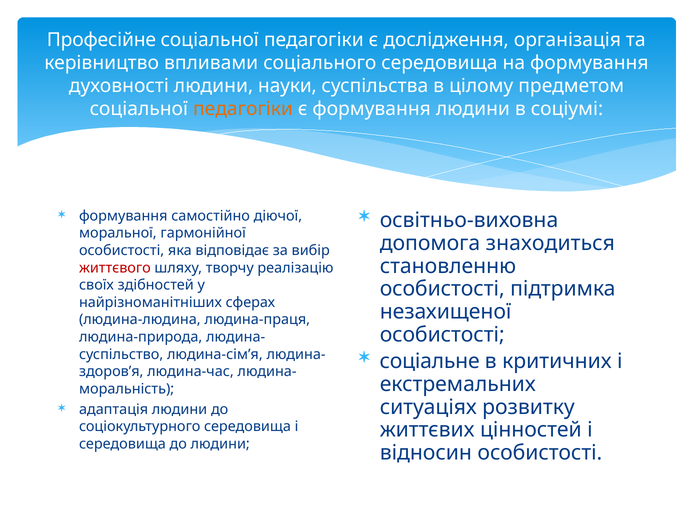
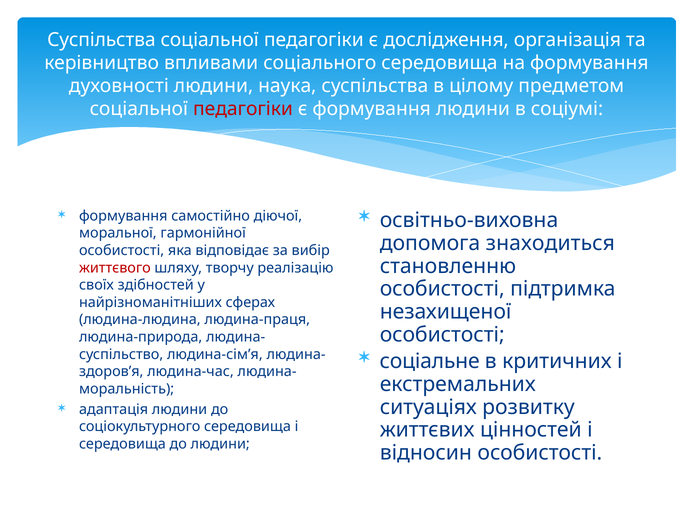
Професійне at (101, 40): Професійне -> Суспільства
науки: науки -> наука
педагогіки at (243, 109) colour: orange -> red
